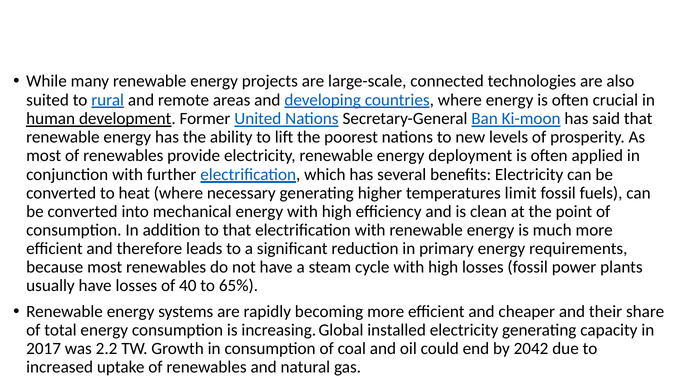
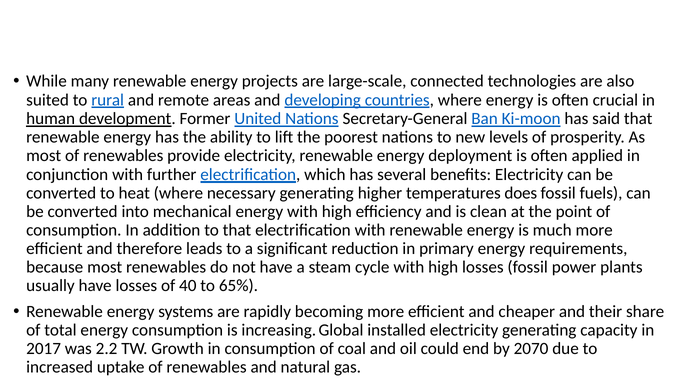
limit: limit -> does
2042: 2042 -> 2070
